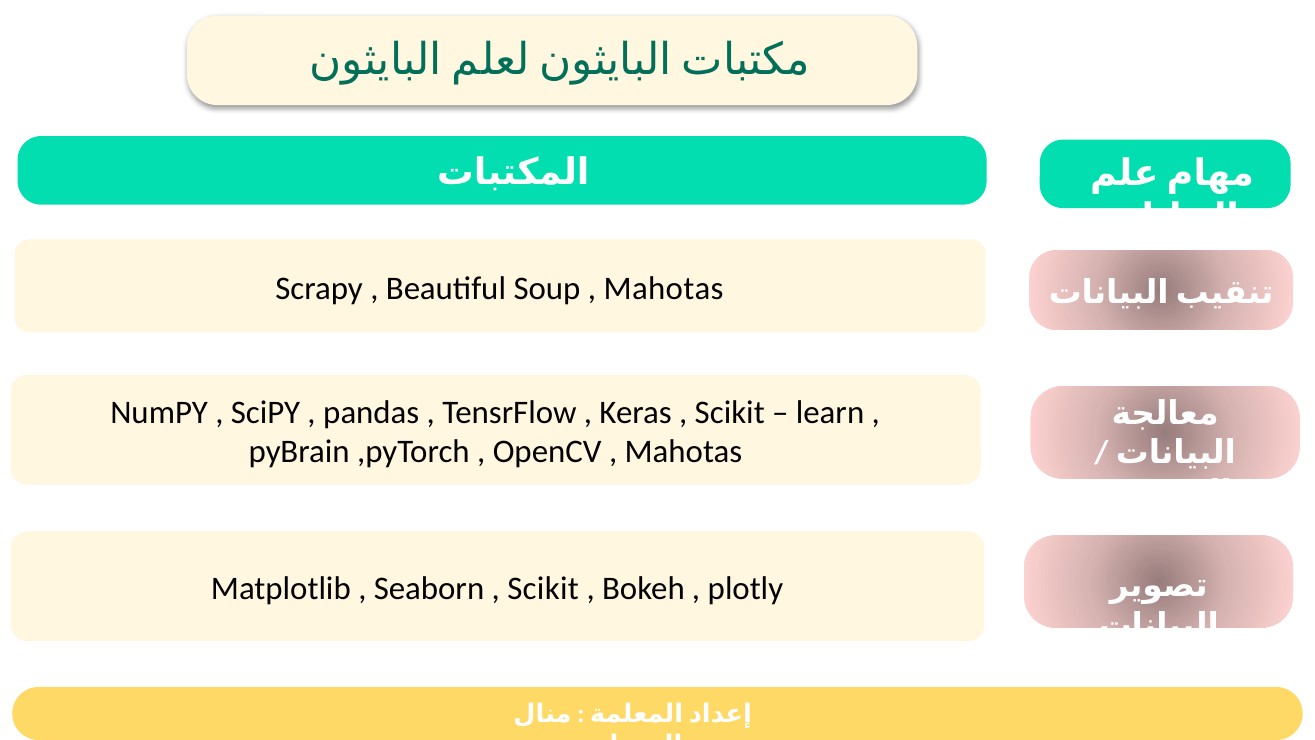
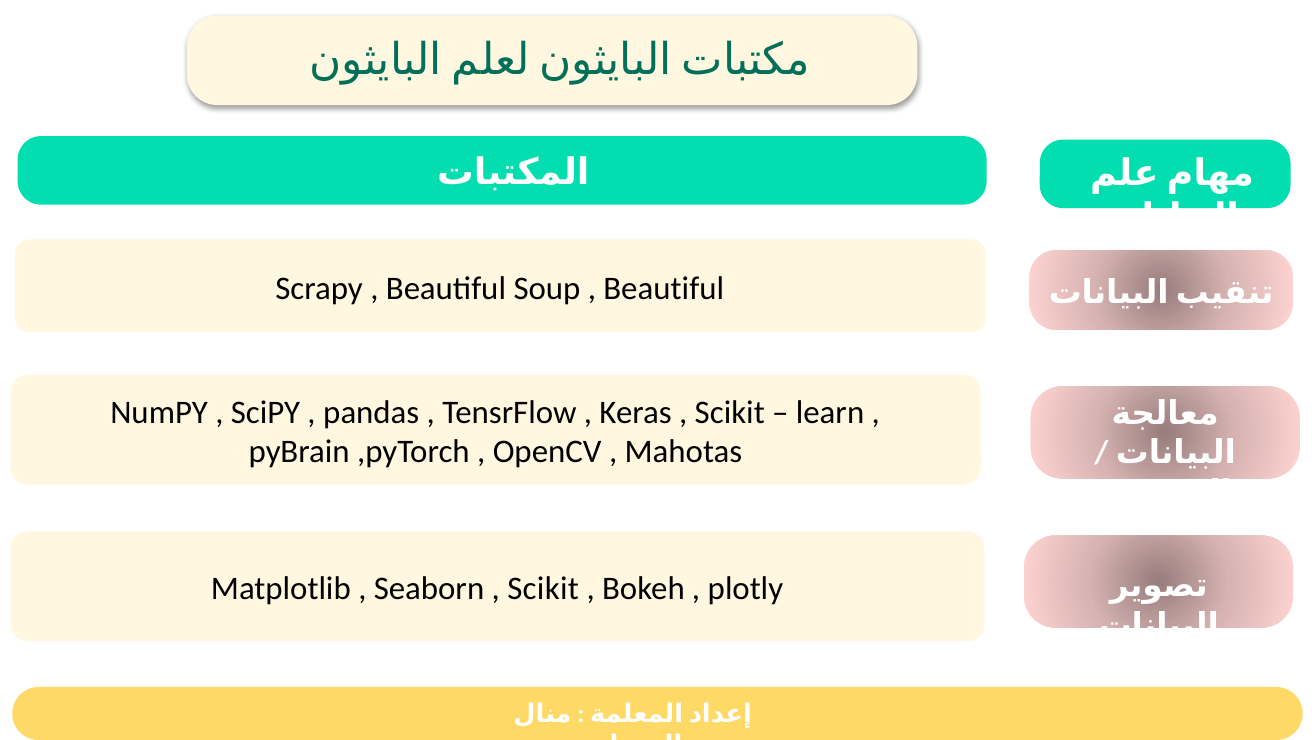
Mahotas at (664, 288): Mahotas -> Beautiful
